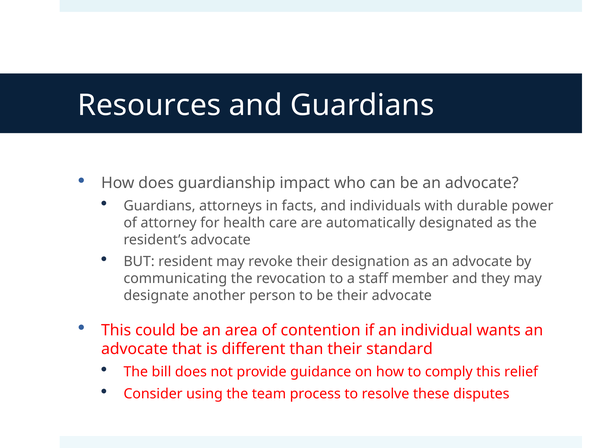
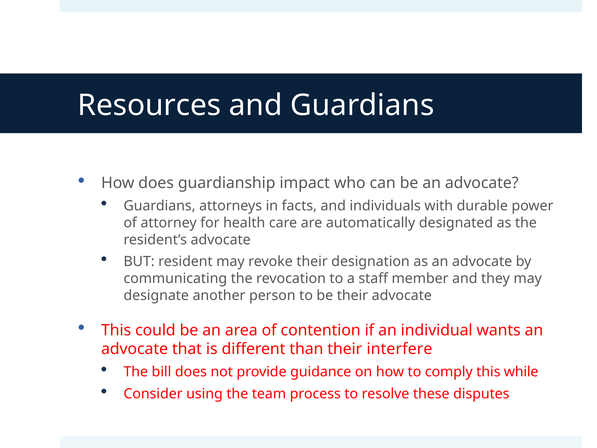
standard: standard -> interfere
relief: relief -> while
